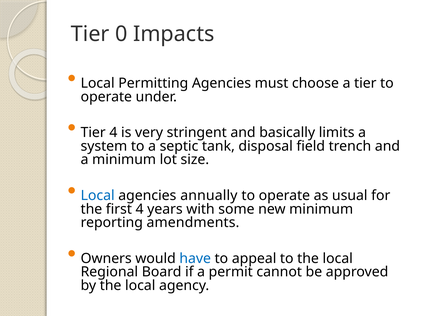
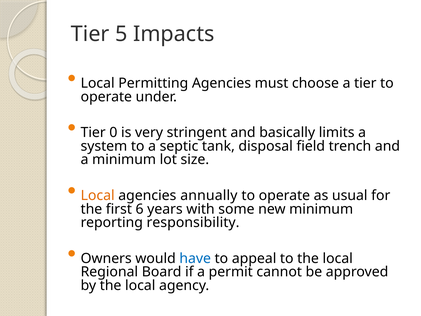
0: 0 -> 5
Tier 4: 4 -> 0
Local at (98, 195) colour: blue -> orange
first 4: 4 -> 6
amendments: amendments -> responsibility
